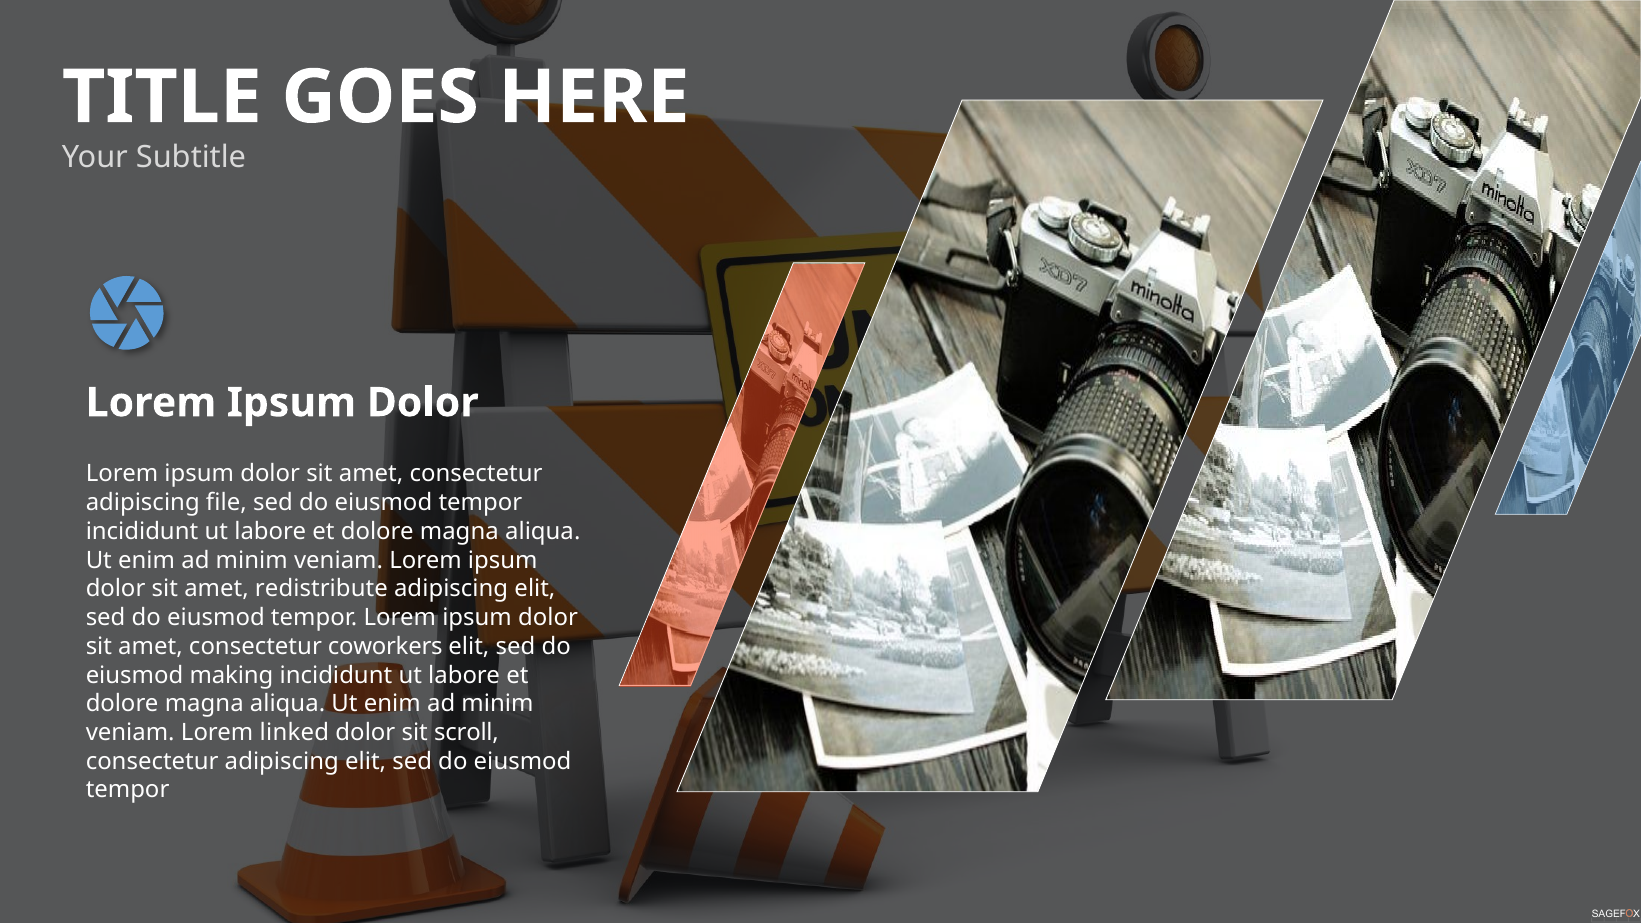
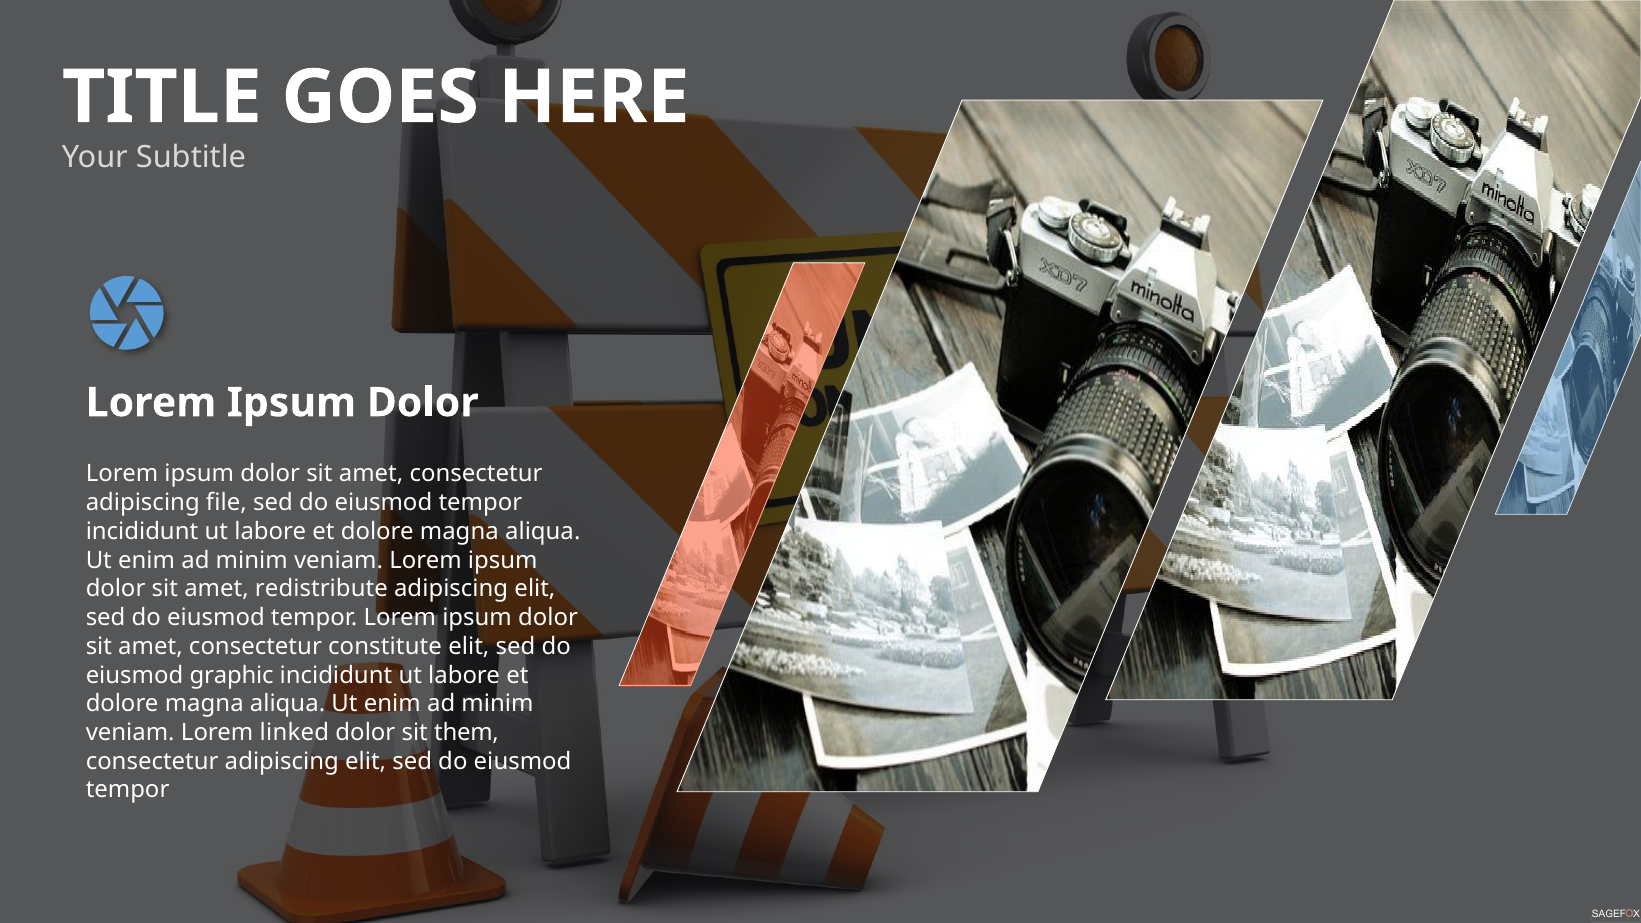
coworkers: coworkers -> constitute
making: making -> graphic
scroll: scroll -> them
